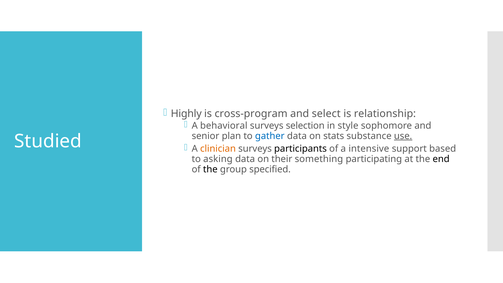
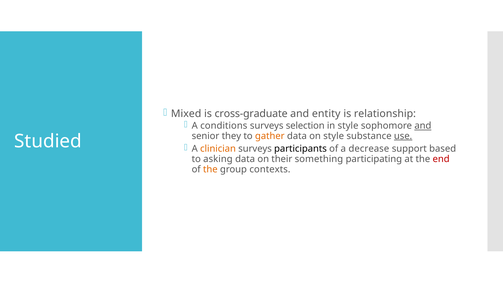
Highly: Highly -> Mixed
cross-program: cross-program -> cross-graduate
select: select -> entity
behavioral: behavioral -> conditions
and at (423, 126) underline: none -> present
plan: plan -> they
gather colour: blue -> orange
on stats: stats -> style
intensive: intensive -> decrease
end colour: black -> red
the at (210, 169) colour: black -> orange
specified: specified -> contexts
